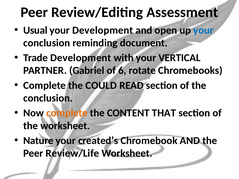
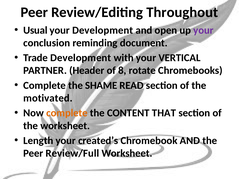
Assessment: Assessment -> Throughout
your at (203, 30) colour: blue -> purple
Gabriel: Gabriel -> Header
6: 6 -> 8
COULD: COULD -> SHAME
conclusion at (48, 98): conclusion -> motivated
Nature: Nature -> Length
Review/Life: Review/Life -> Review/Full
